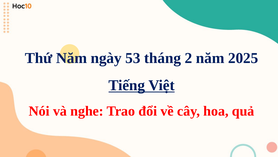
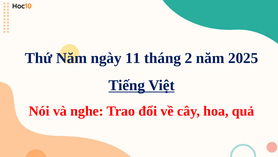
53: 53 -> 11
